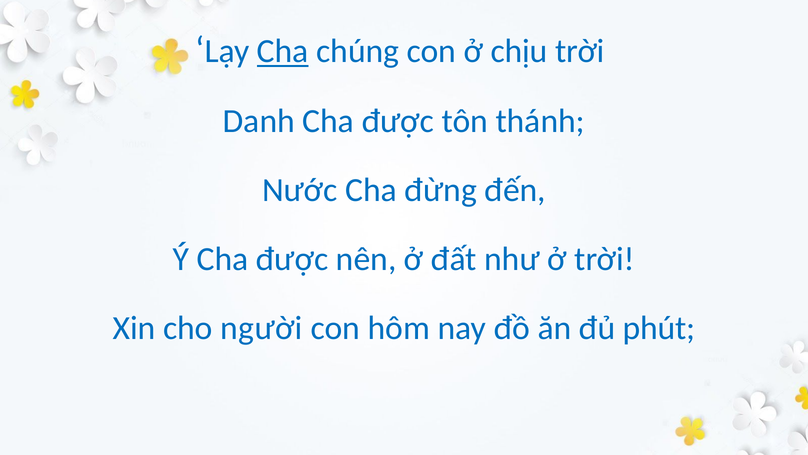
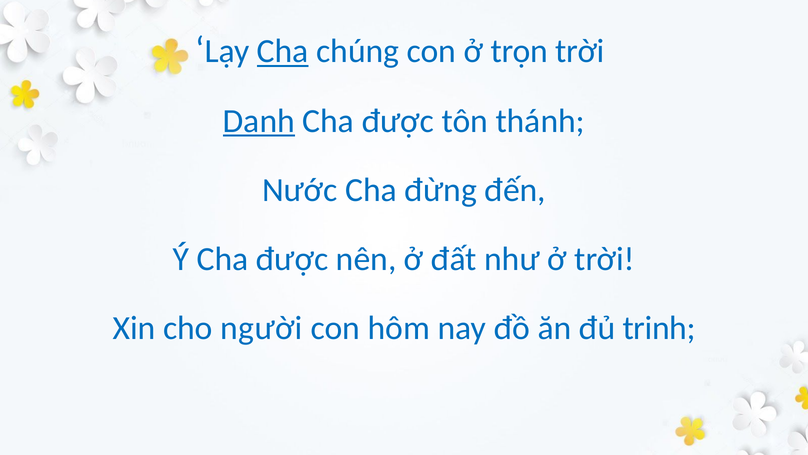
chịu: chịu -> trọn
Danh underline: none -> present
phút: phút -> trinh
